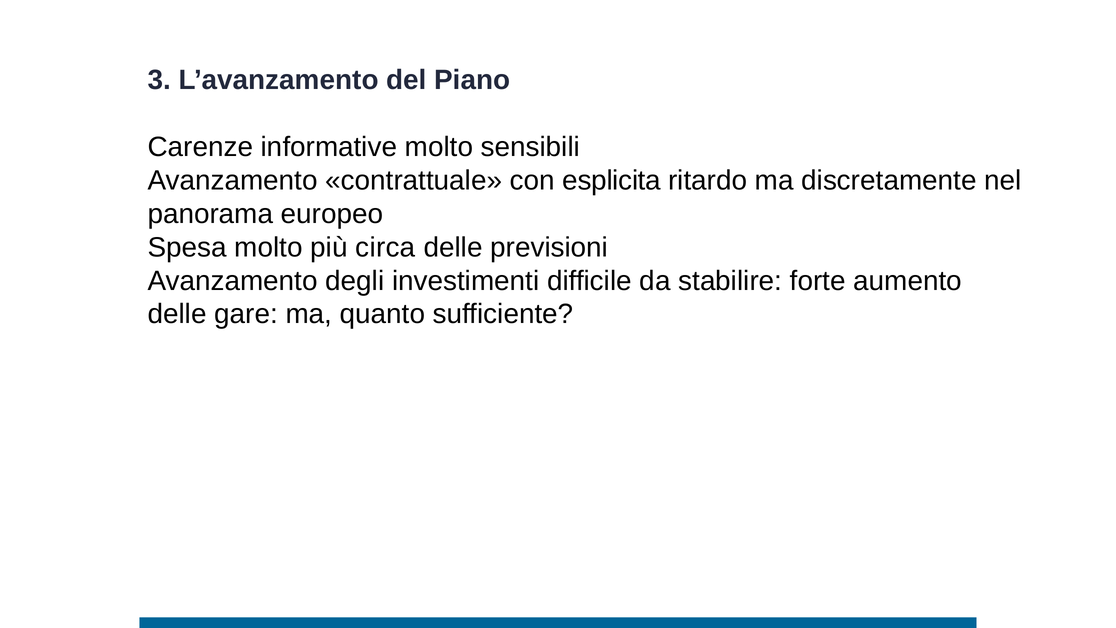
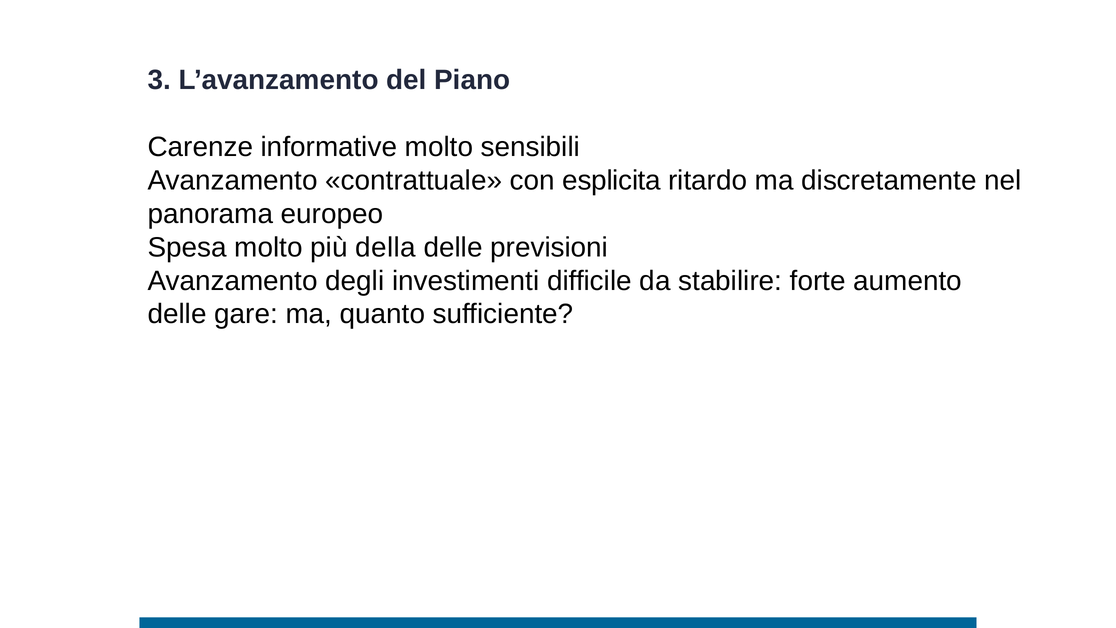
circa: circa -> della
